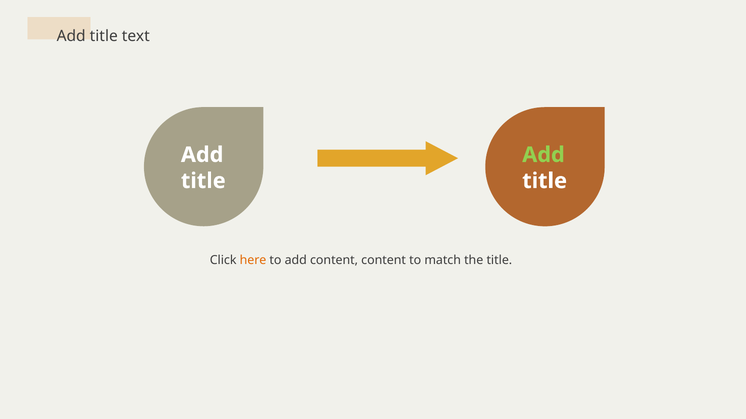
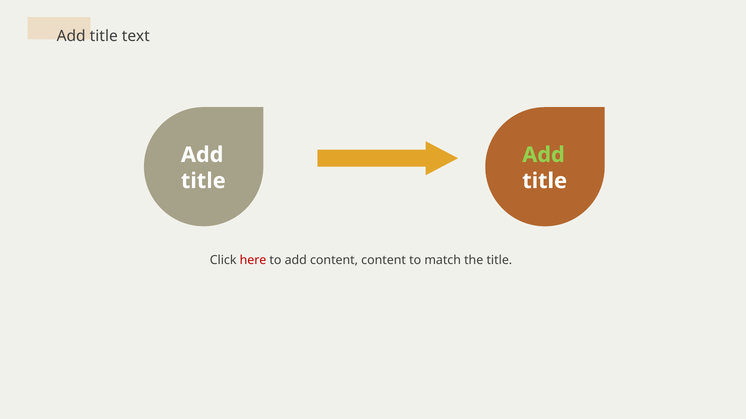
here colour: orange -> red
